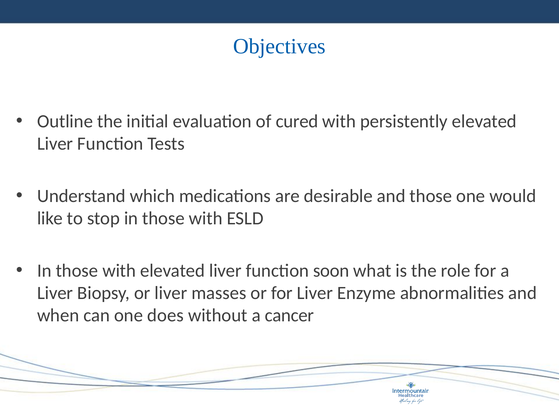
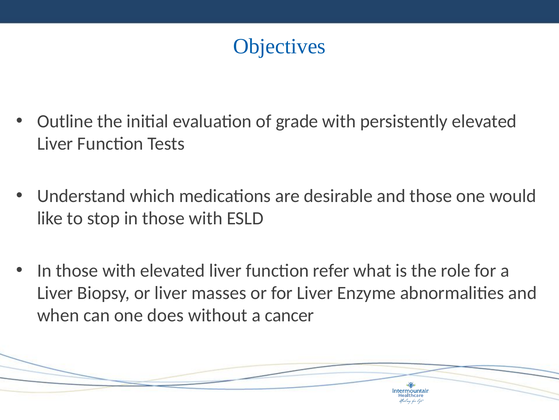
cured: cured -> grade
soon: soon -> refer
